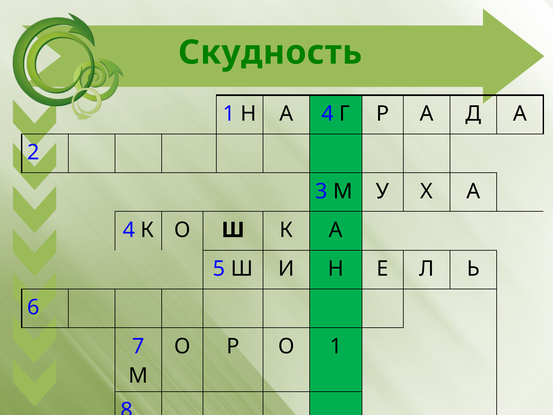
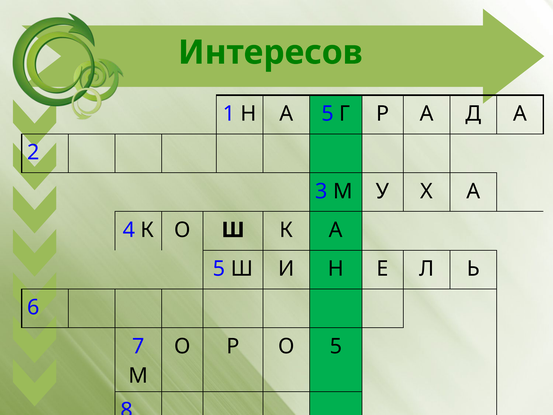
Скудность: Скудность -> Интересов
Н А 4: 4 -> 5
О 1: 1 -> 5
